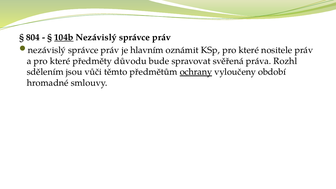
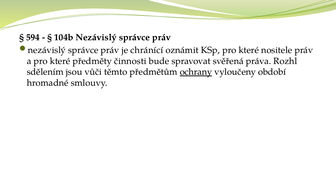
804: 804 -> 594
104b underline: present -> none
hlavním: hlavním -> chránící
důvodu: důvodu -> činnosti
